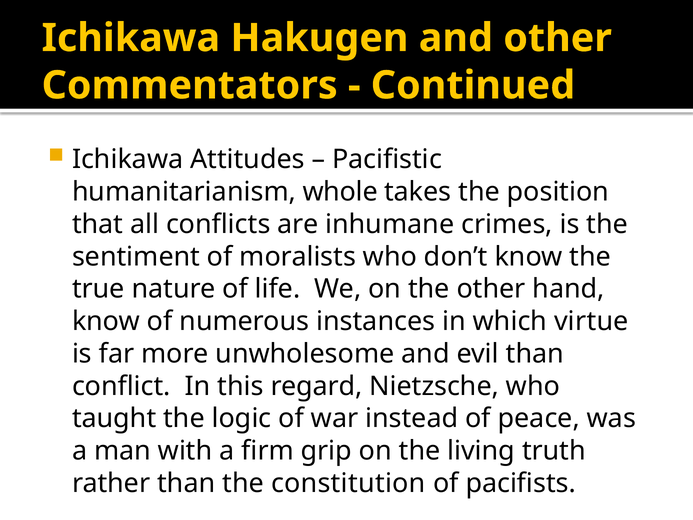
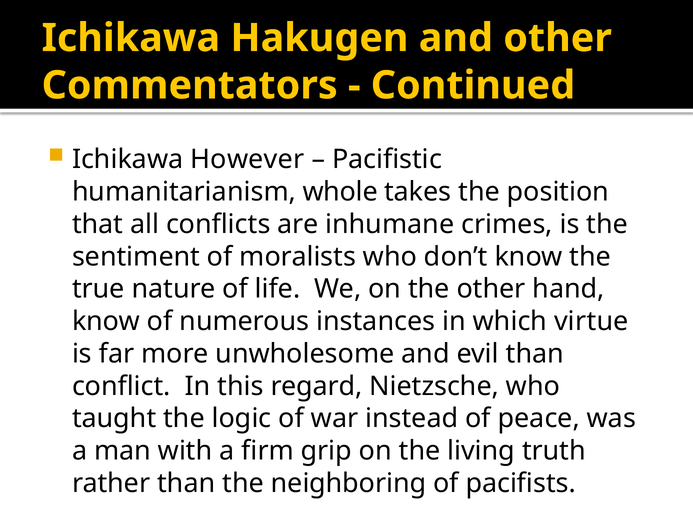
Attitudes: Attitudes -> However
constitution: constitution -> neighboring
